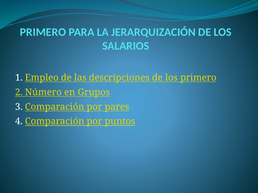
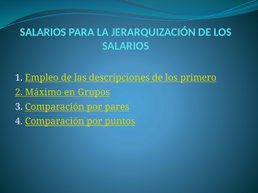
PRIMERO at (43, 32): PRIMERO -> SALARIOS
Número: Número -> Máximo
